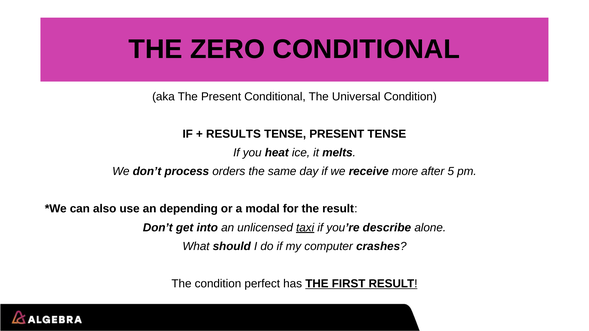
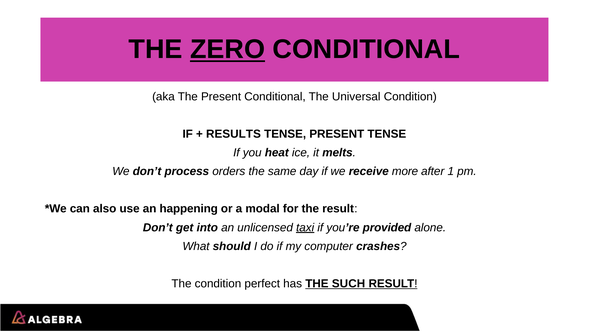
ZERO underline: none -> present
5: 5 -> 1
depending: depending -> happening
describe: describe -> provided
FIRST: FIRST -> SUCH
